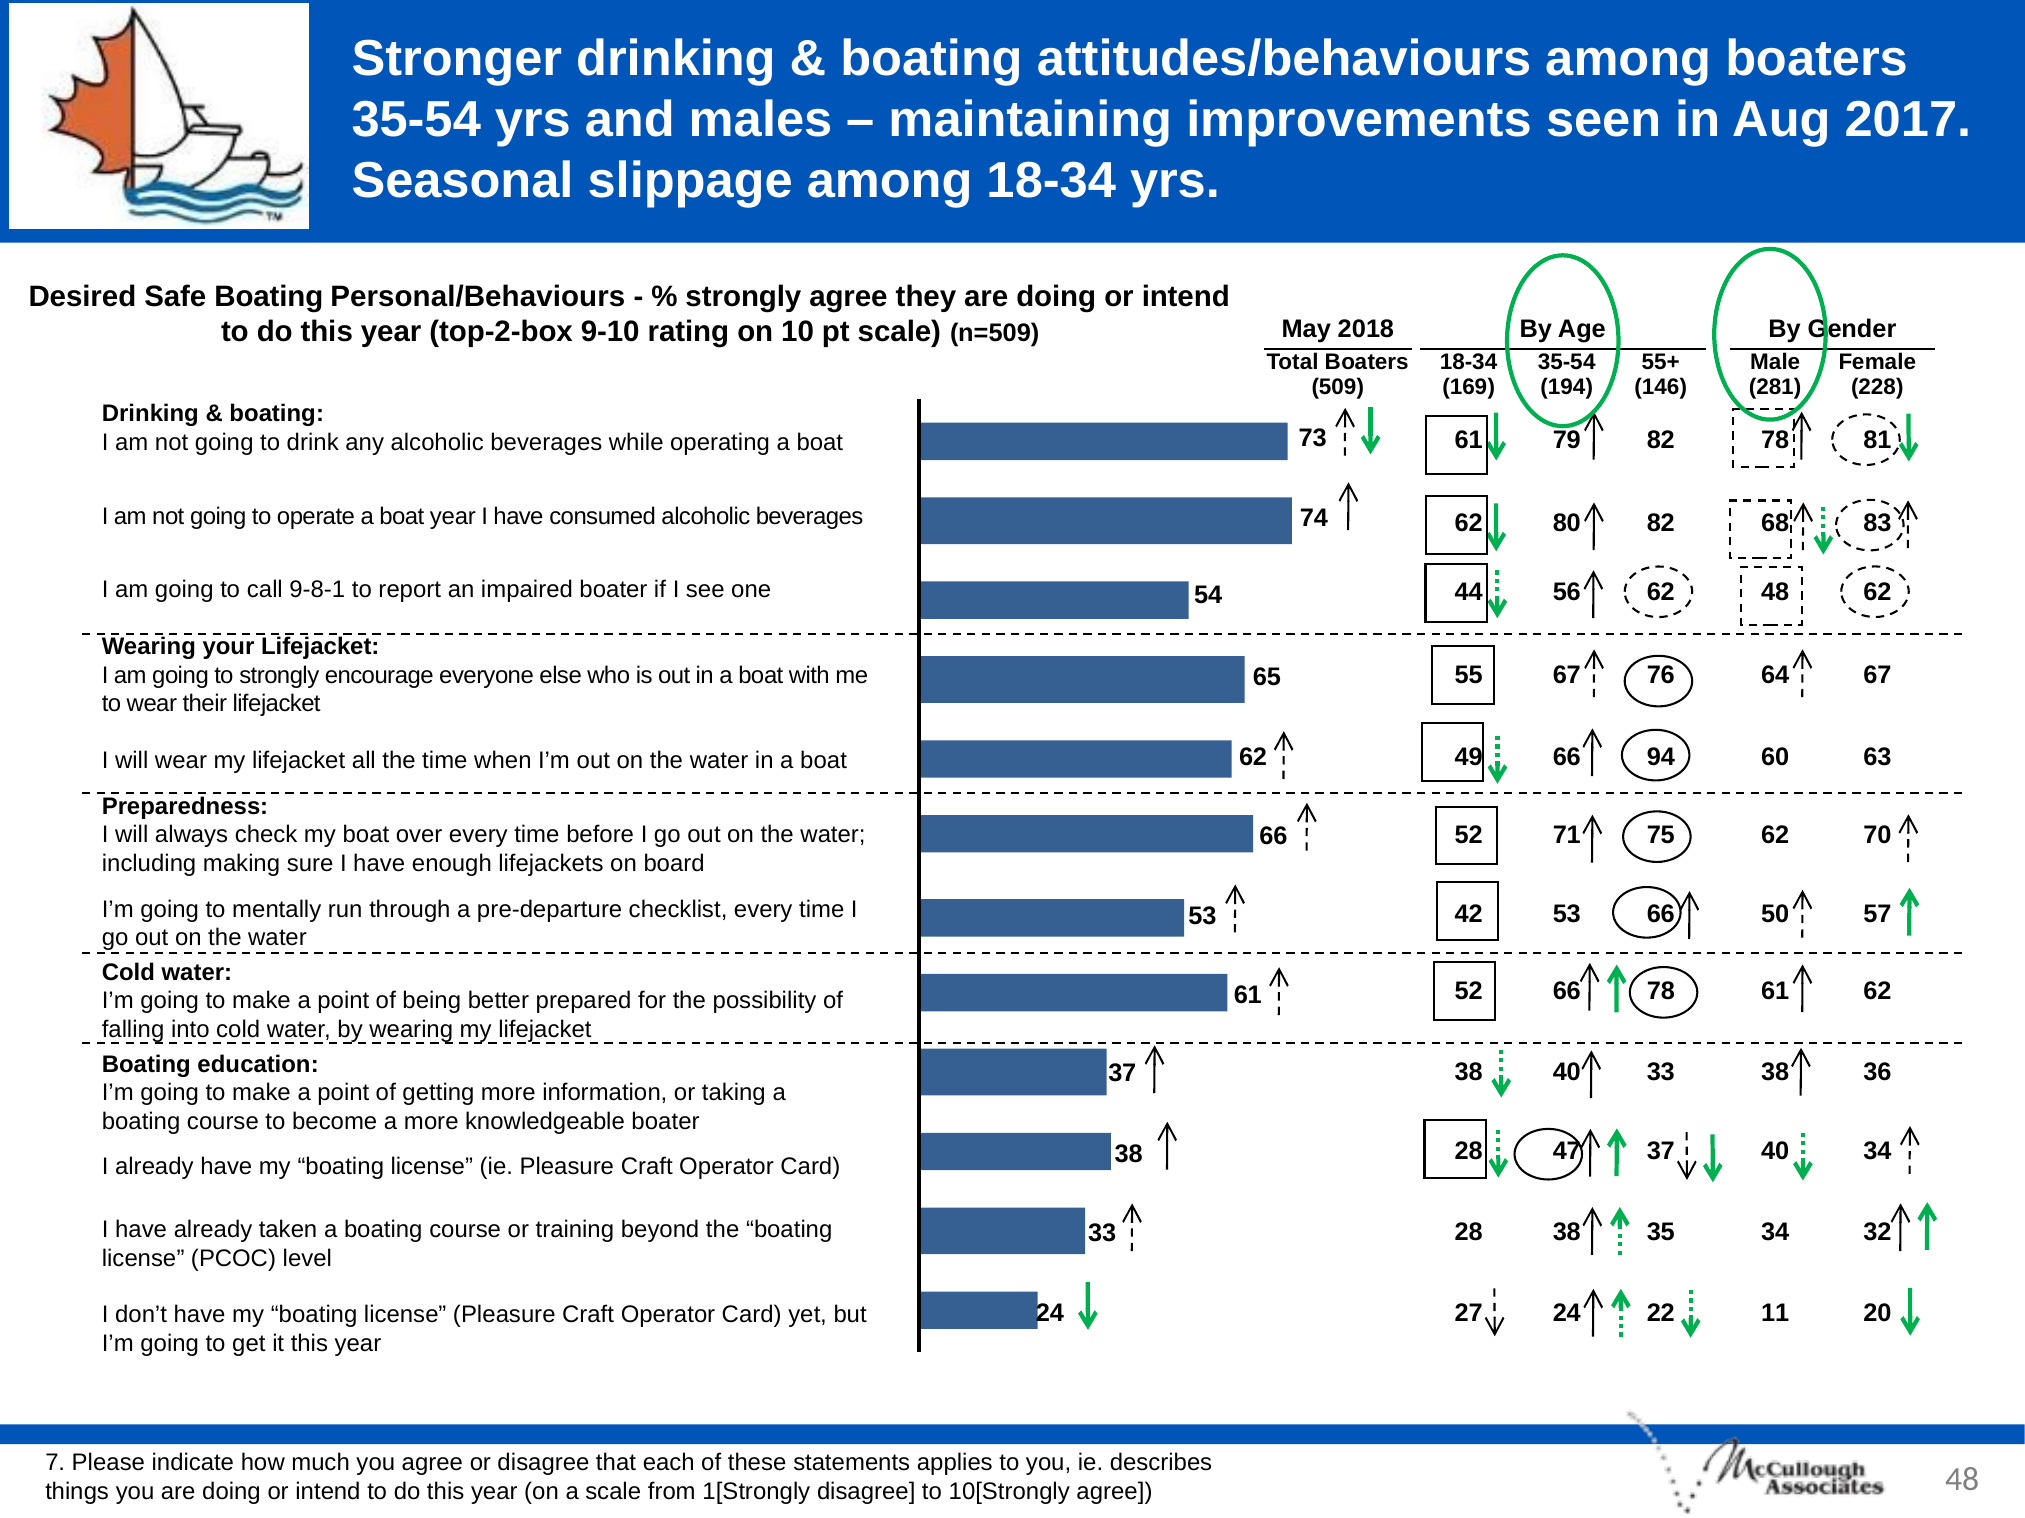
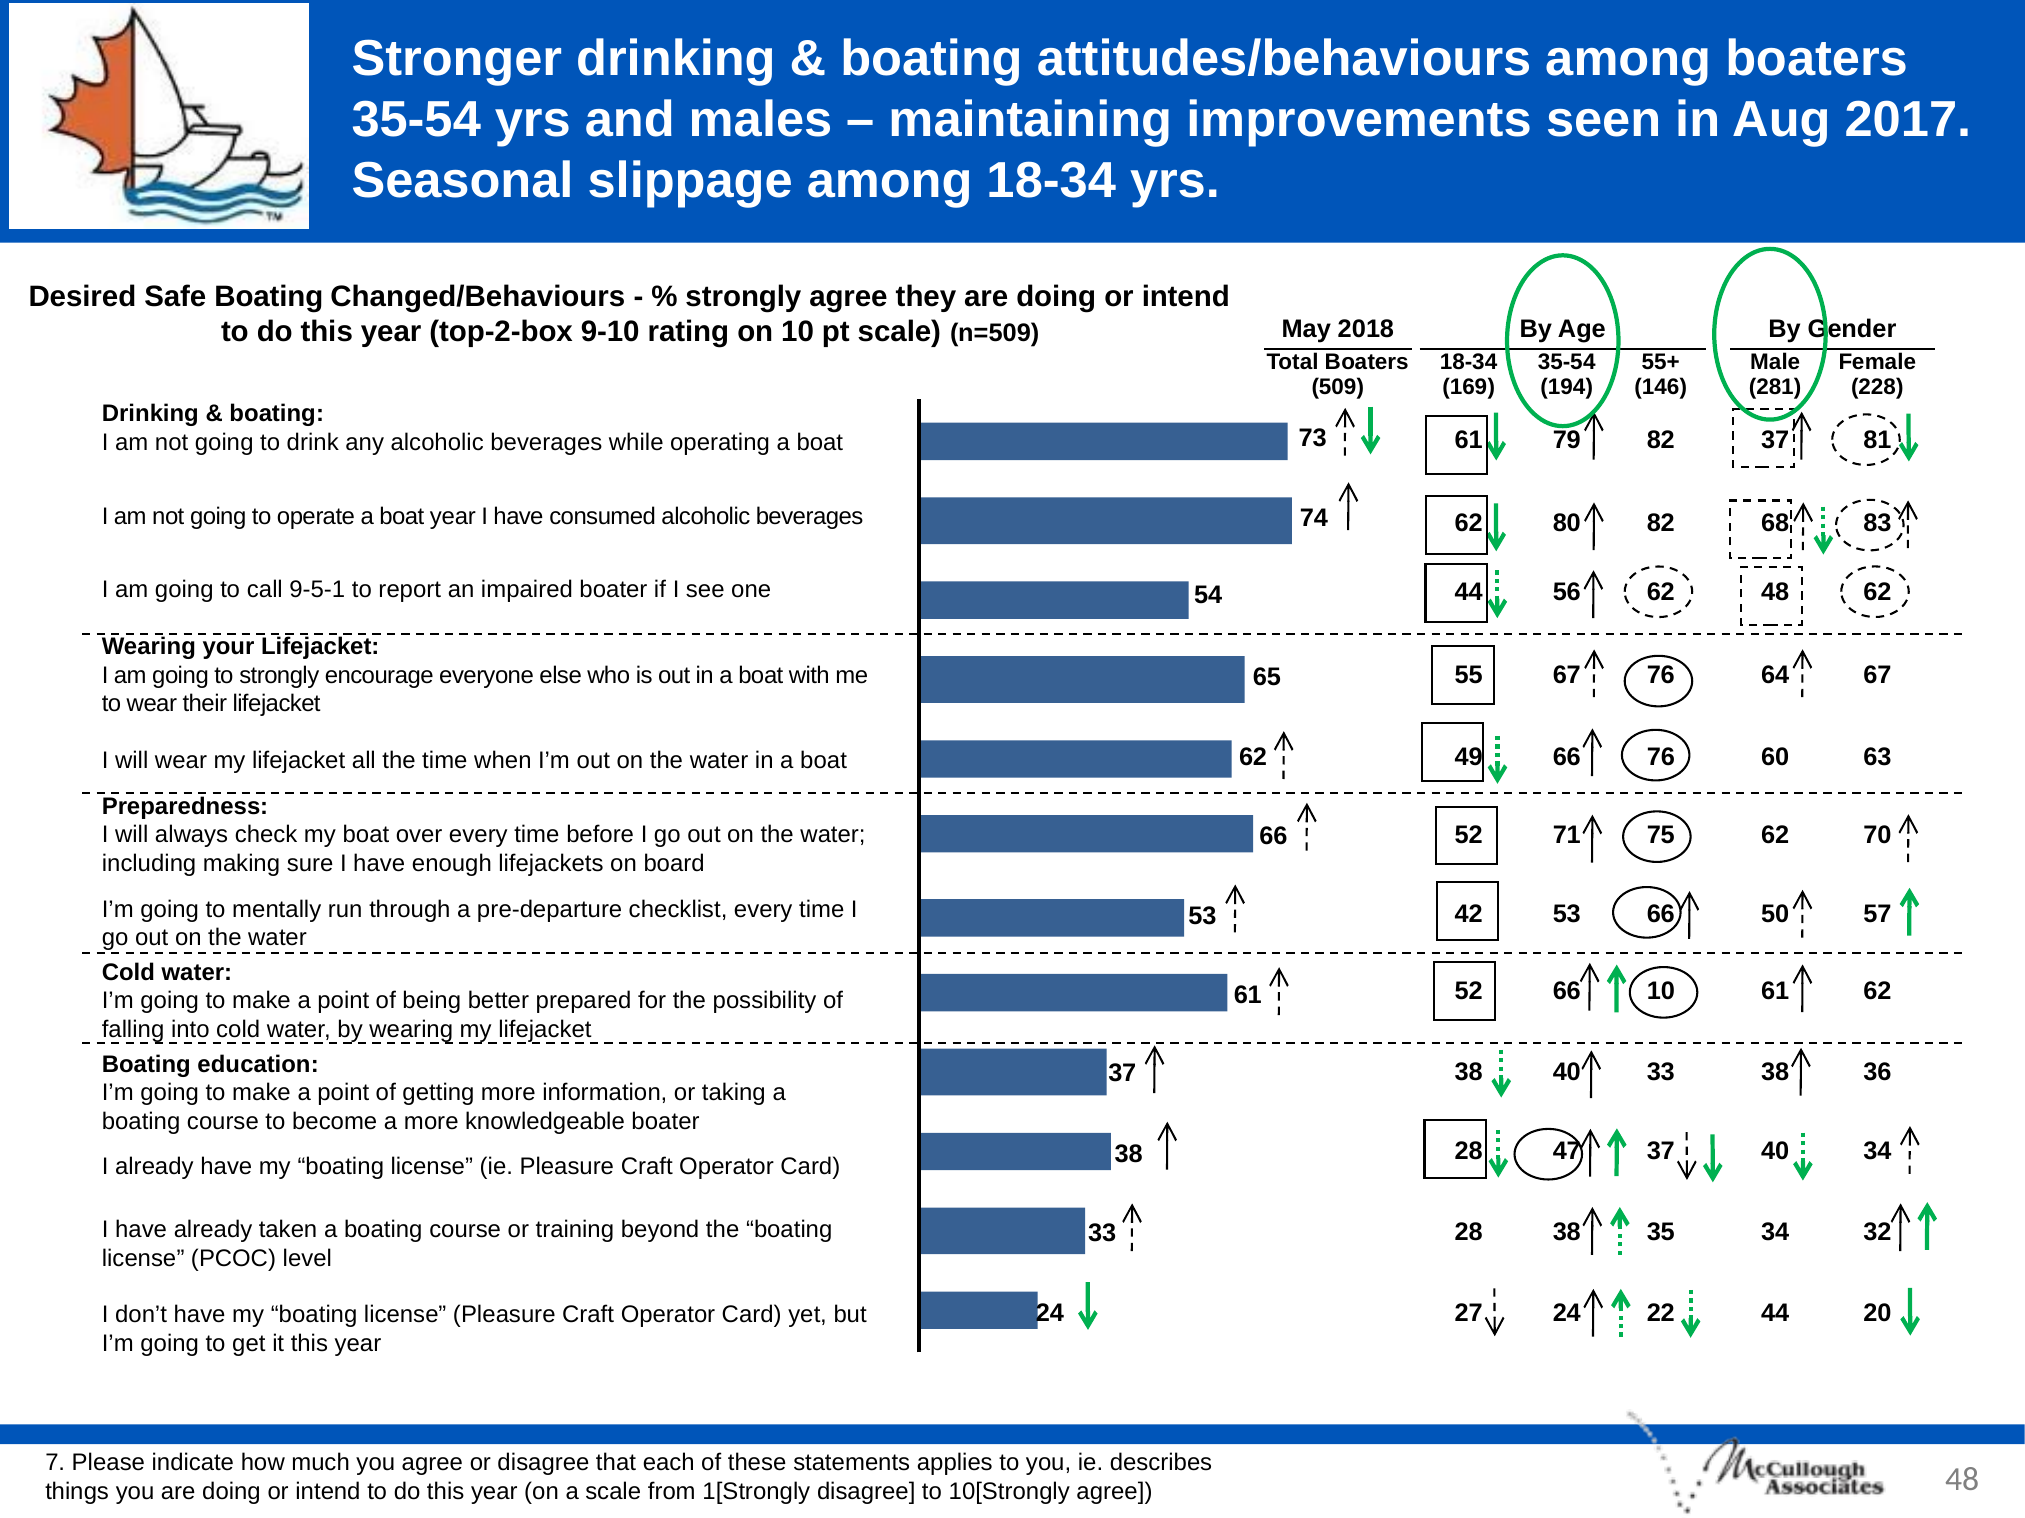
Personal/Behaviours: Personal/Behaviours -> Changed/Behaviours
82 78: 78 -> 37
9-8-1: 9-8-1 -> 9-5-1
66 94: 94 -> 76
66 78: 78 -> 10
22 11: 11 -> 44
